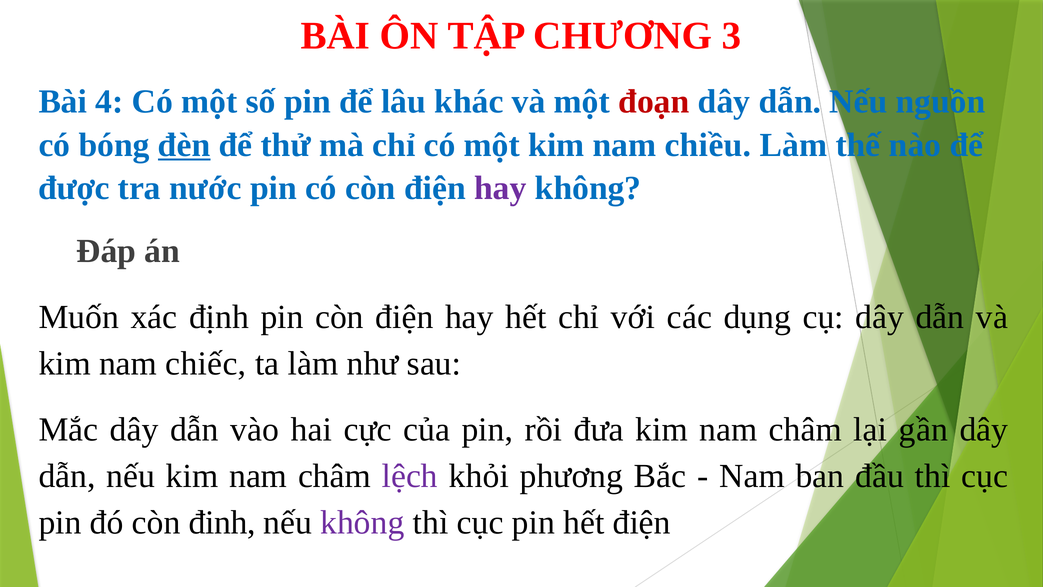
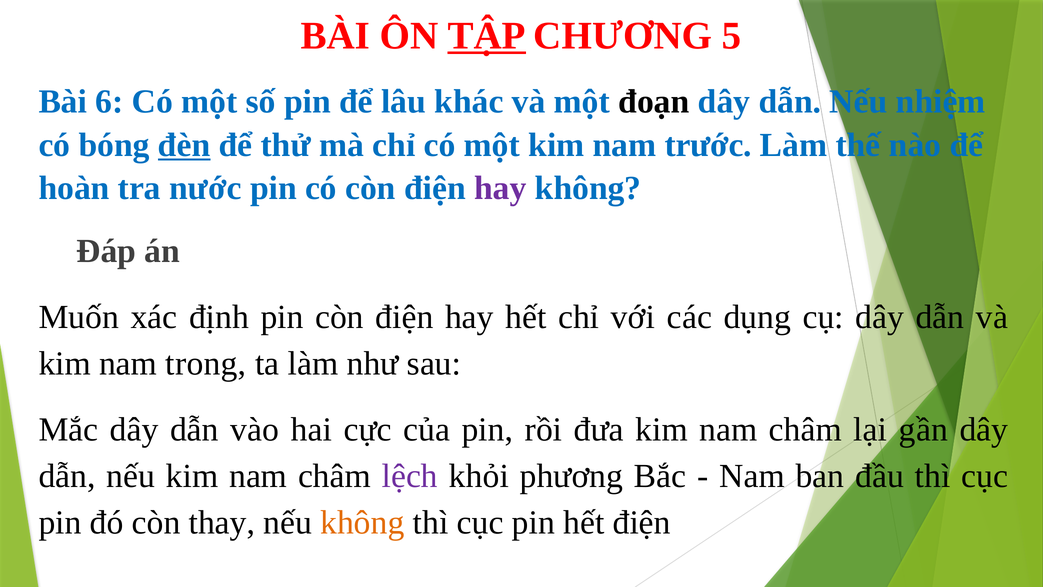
TẬP underline: none -> present
3: 3 -> 5
4: 4 -> 6
đoạn colour: red -> black
nguồn: nguồn -> nhiệm
chiều: chiều -> trước
được: được -> hoàn
chiếc: chiếc -> trong
đinh: đinh -> thay
không at (362, 522) colour: purple -> orange
